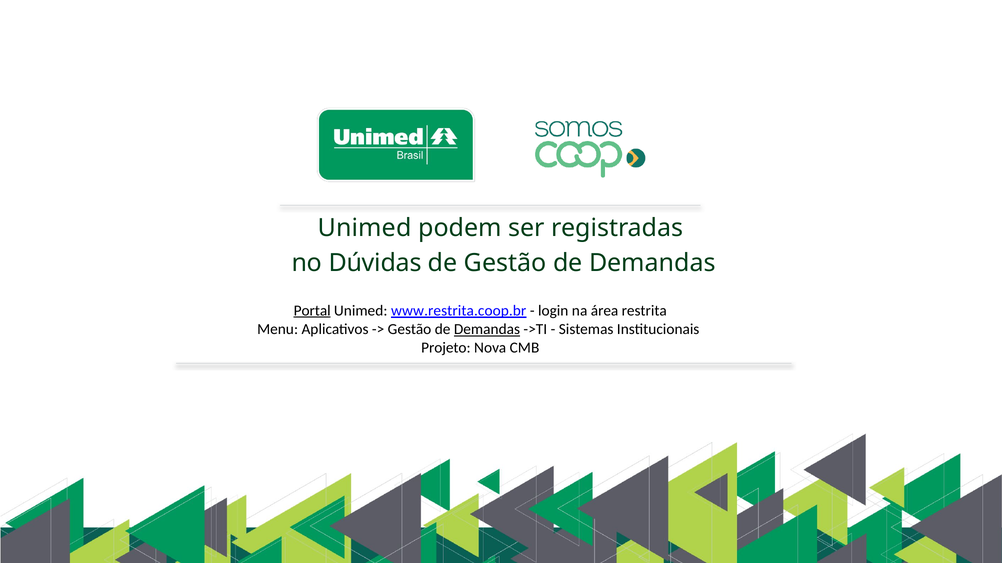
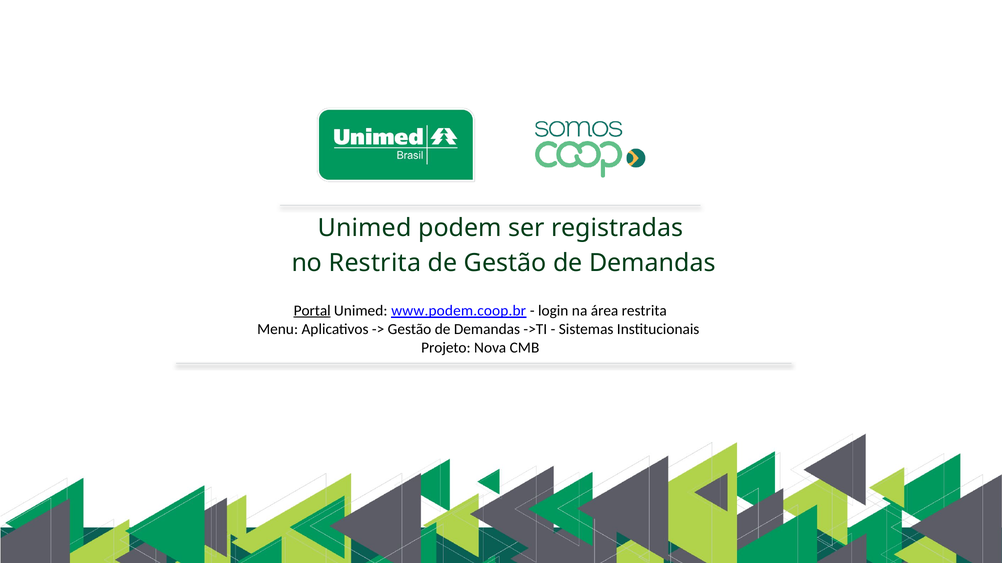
no Dúvidas: Dúvidas -> Restrita
www.restrita.coop.br: www.restrita.coop.br -> www.podem.coop.br
Demandas at (487, 330) underline: present -> none
